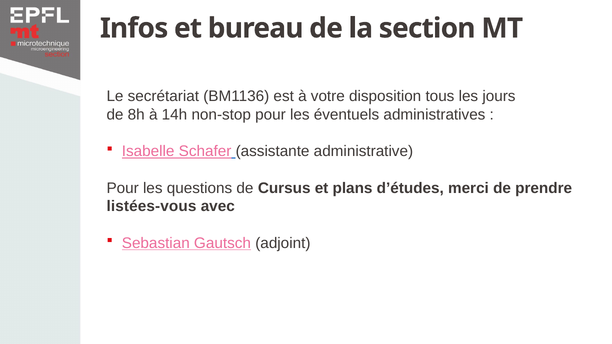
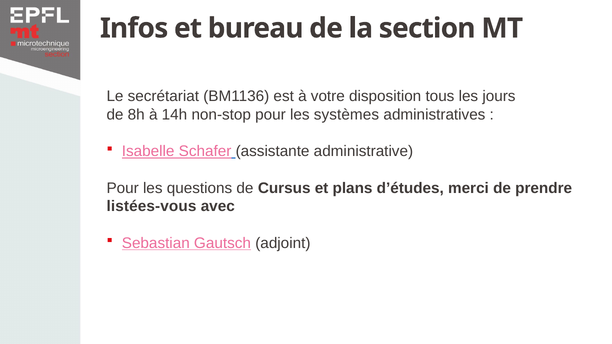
éventuels: éventuels -> systèmes
